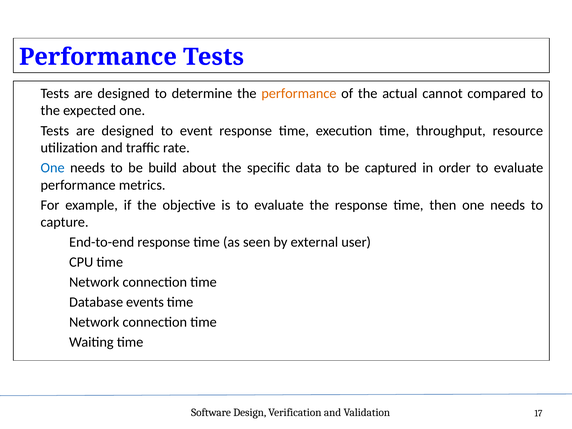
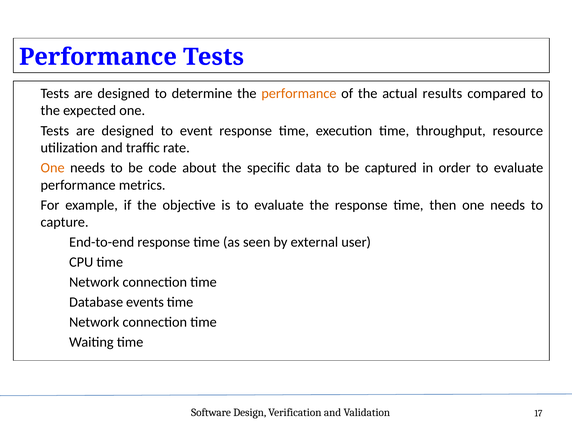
cannot: cannot -> results
One at (53, 168) colour: blue -> orange
build: build -> code
